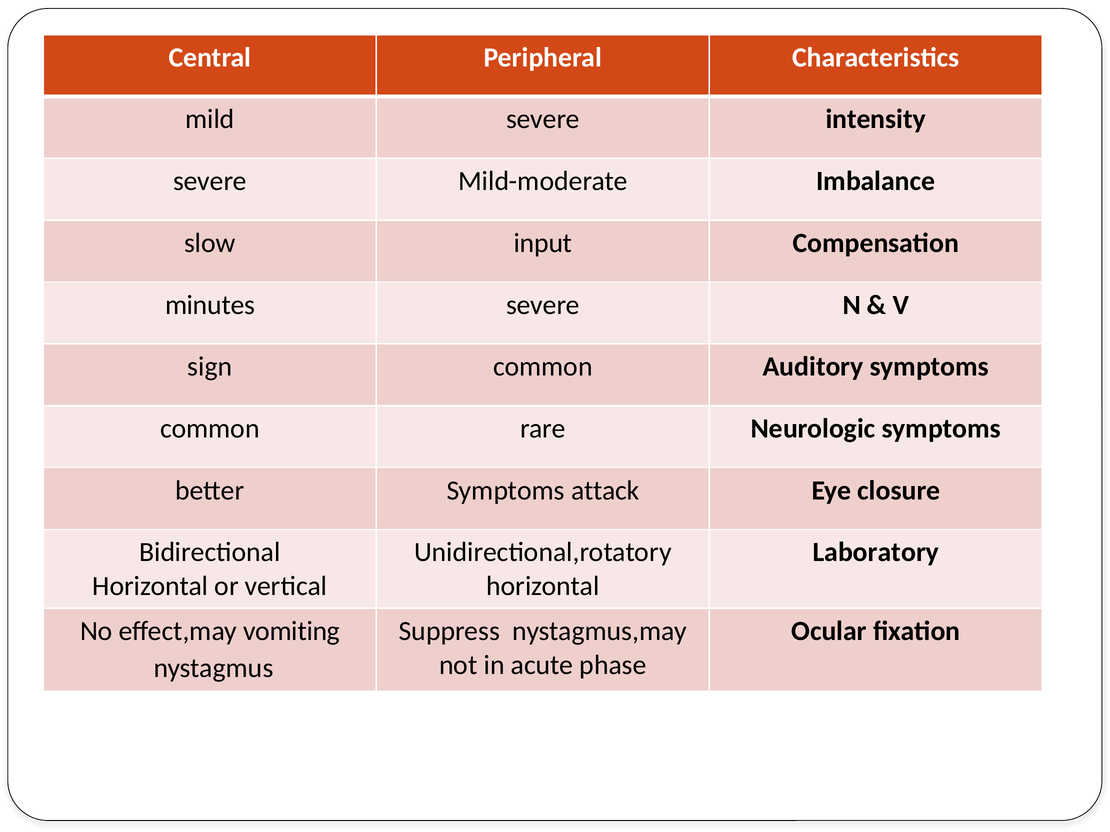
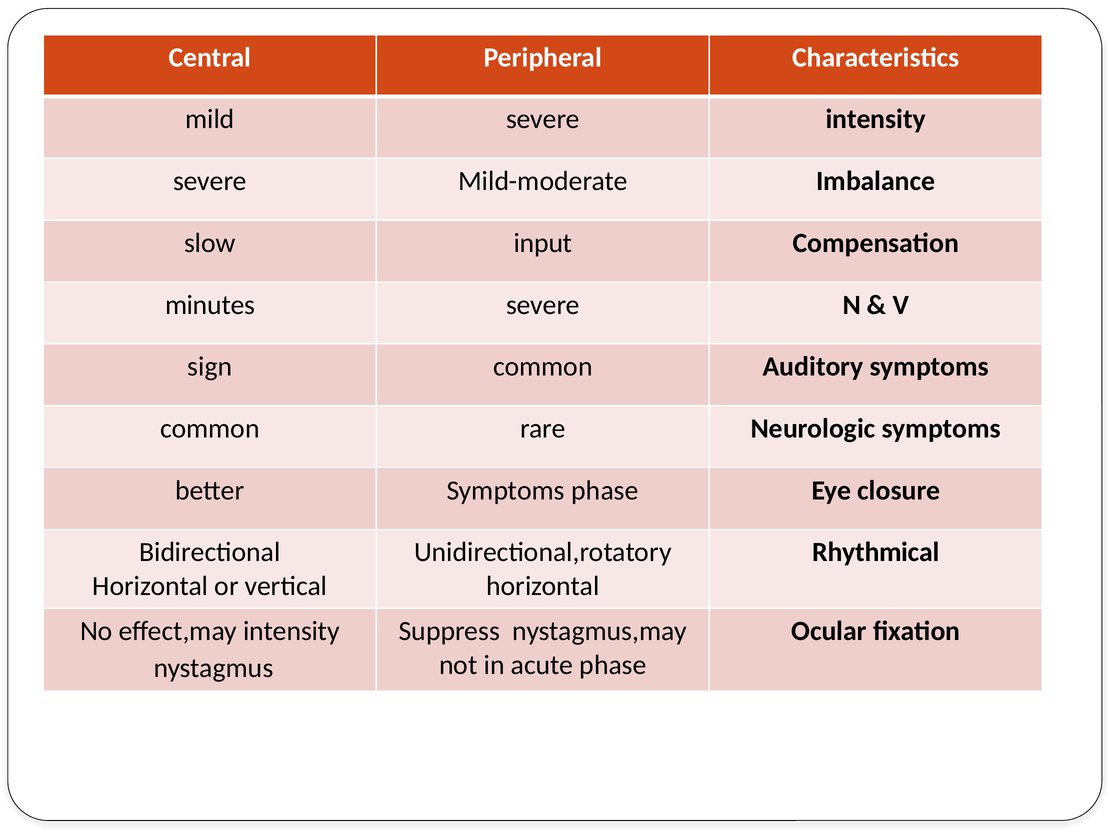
Symptoms attack: attack -> phase
Laboratory: Laboratory -> Rhythmical
effect,may vomiting: vomiting -> intensity
